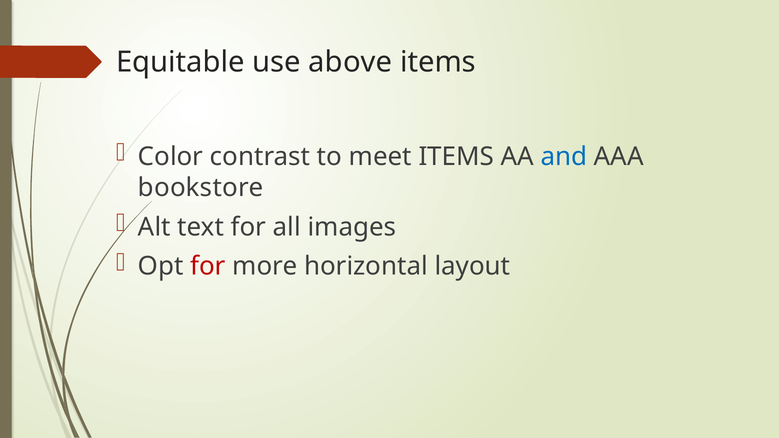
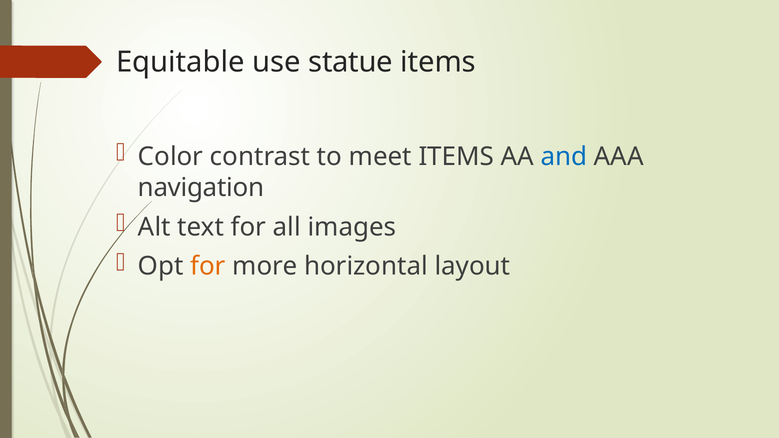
above: above -> statue
bookstore: bookstore -> navigation
for at (208, 266) colour: red -> orange
